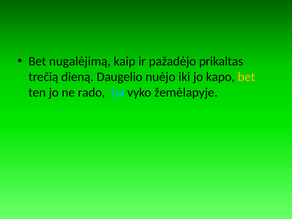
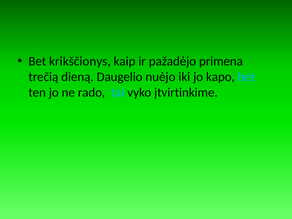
nugalėjimą: nugalėjimą -> krikščionys
prikaltas: prikaltas -> primena
bet at (246, 77) colour: yellow -> light blue
žemėlapyje: žemėlapyje -> įtvirtinkime
